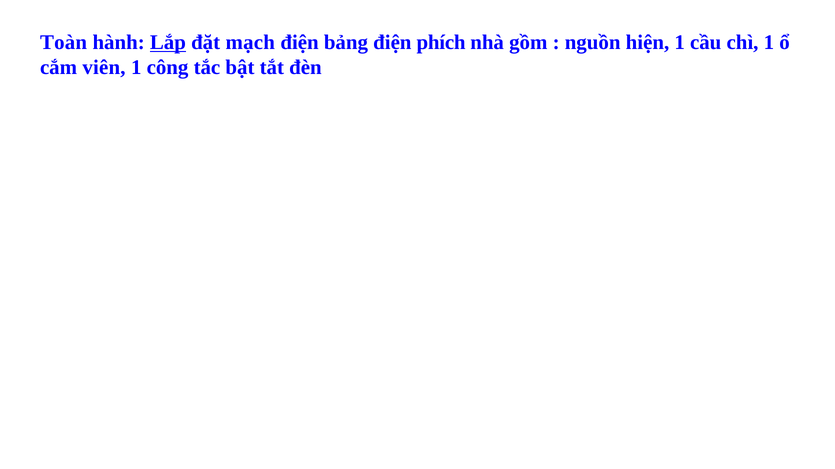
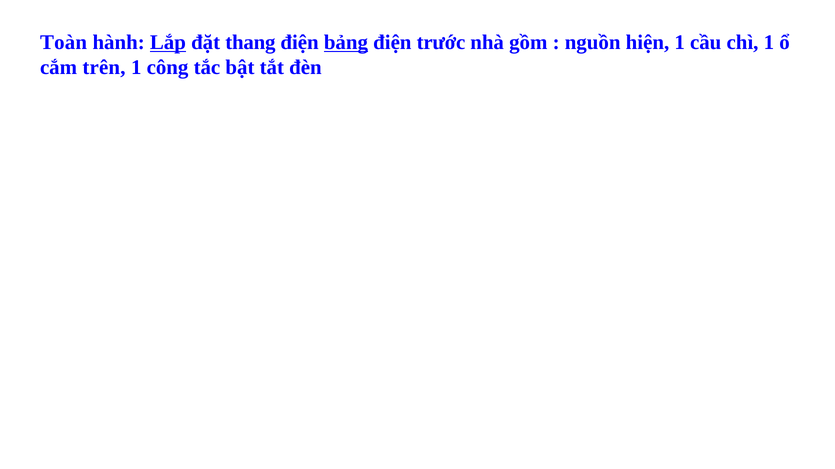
mạch: mạch -> thang
bảng underline: none -> present
phích: phích -> trước
viên: viên -> trên
